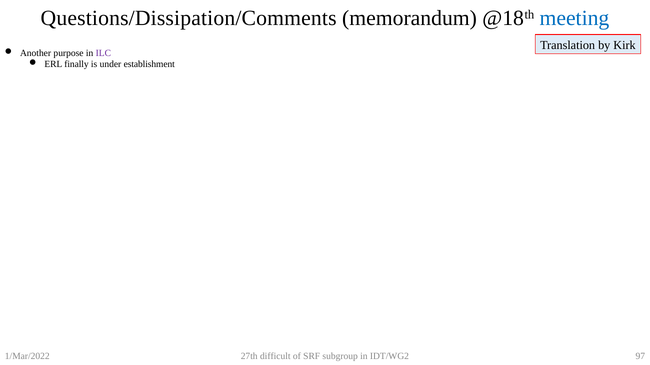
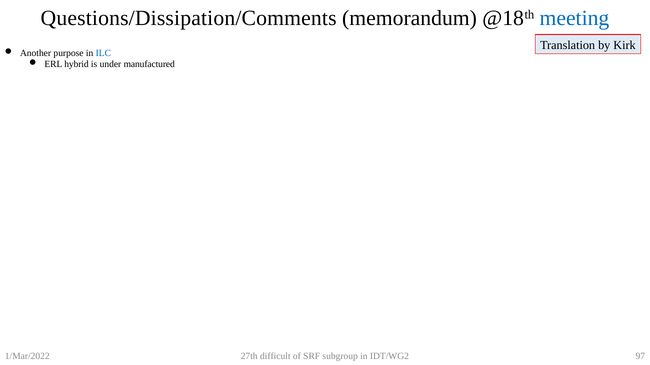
ILC colour: purple -> blue
finally: finally -> hybrid
establishment: establishment -> manufactured
